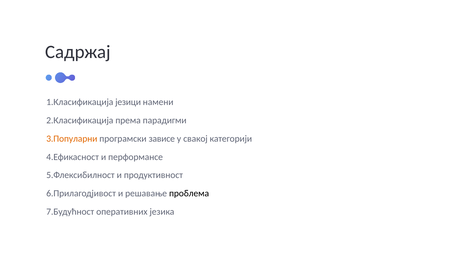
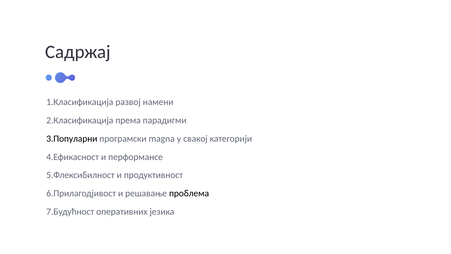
језици: језици -> развој
3.Популарни colour: orange -> black
зависе: зависе -> magna
